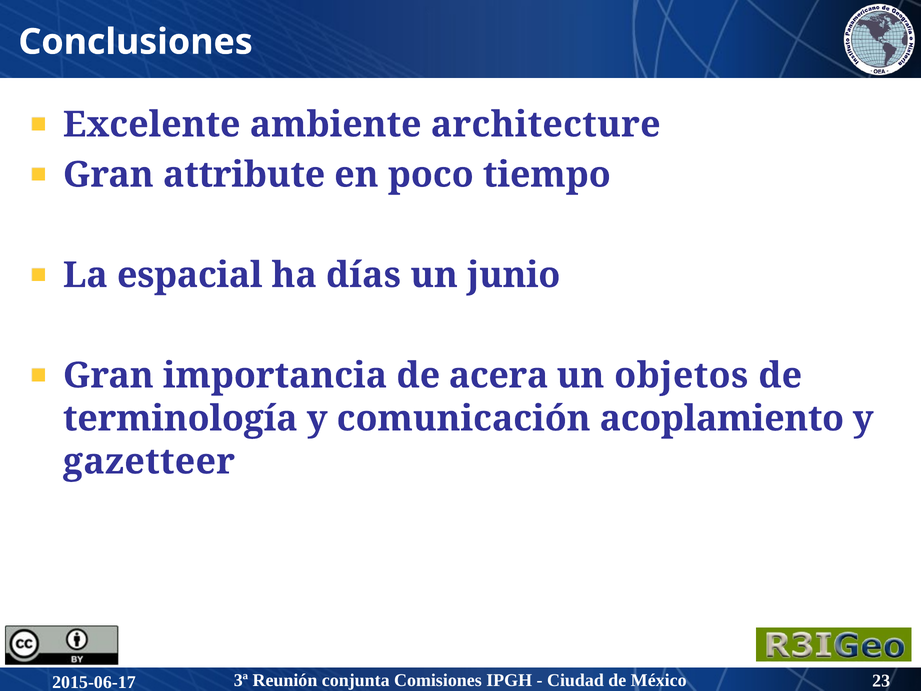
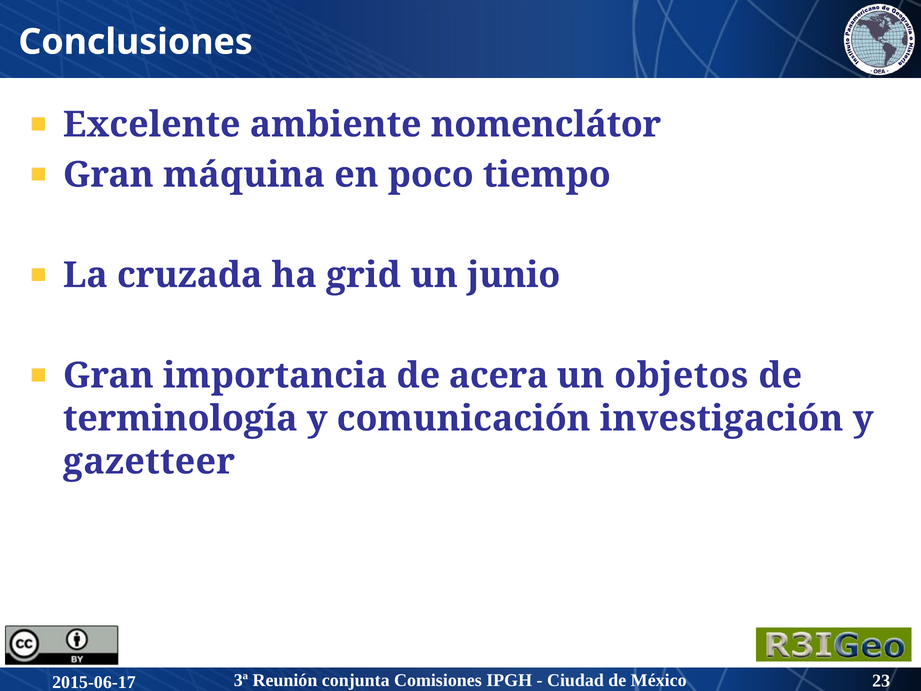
architecture: architecture -> nomenclátor
attribute: attribute -> máquina
espacial: espacial -> cruzada
días: días -> grid
acoplamiento: acoplamiento -> investigación
